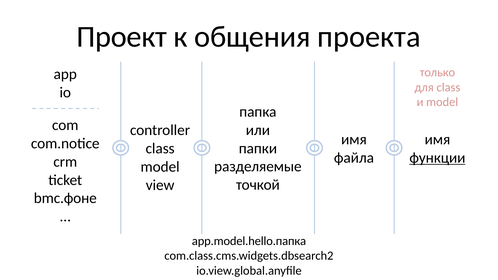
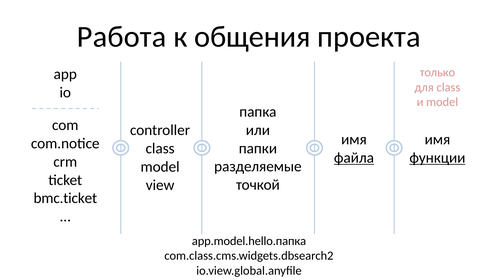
Проект: Проект -> Работа
файла underline: none -> present
bmc.фоне: bmc.фоне -> bmc.ticket
